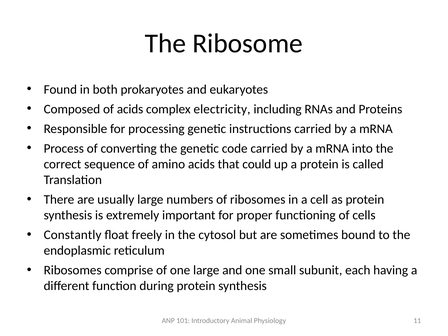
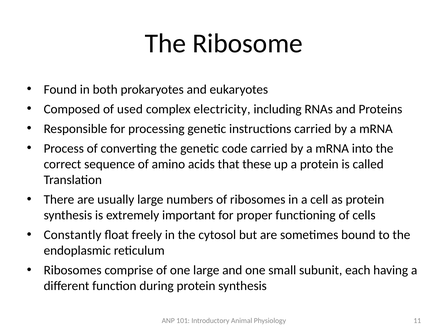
of acids: acids -> used
could: could -> these
